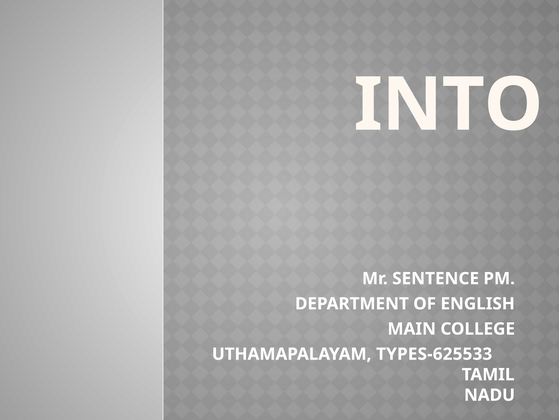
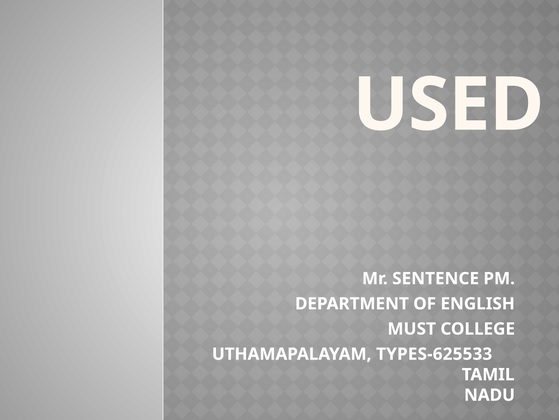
INTO: INTO -> USED
MAIN: MAIN -> MUST
